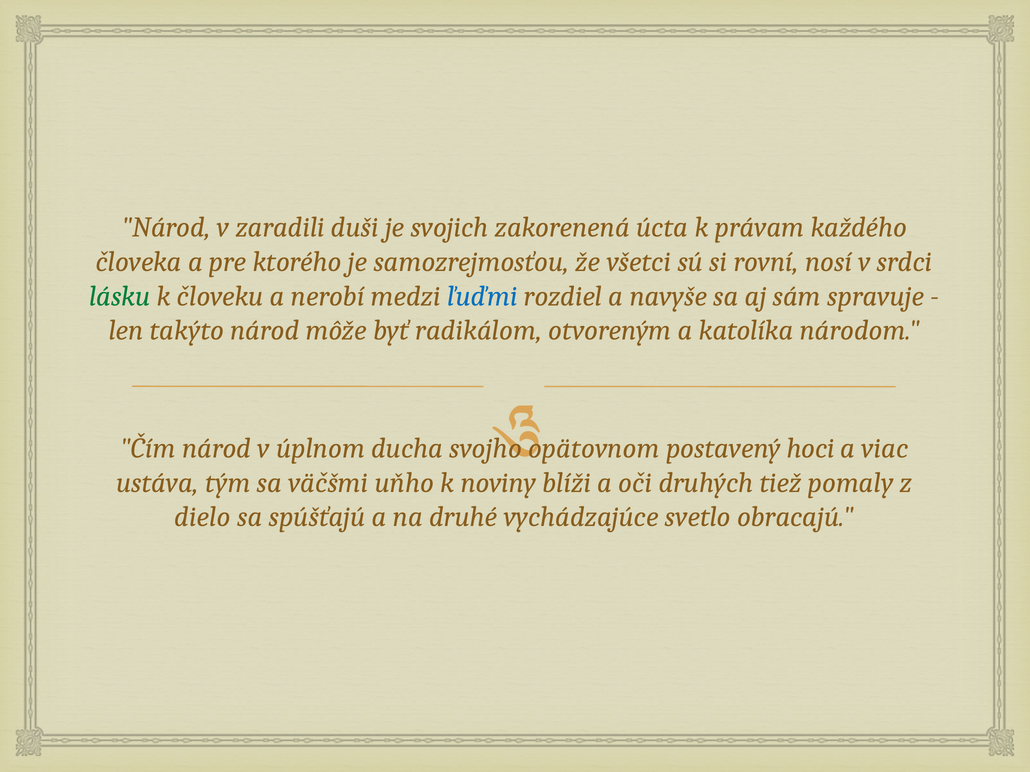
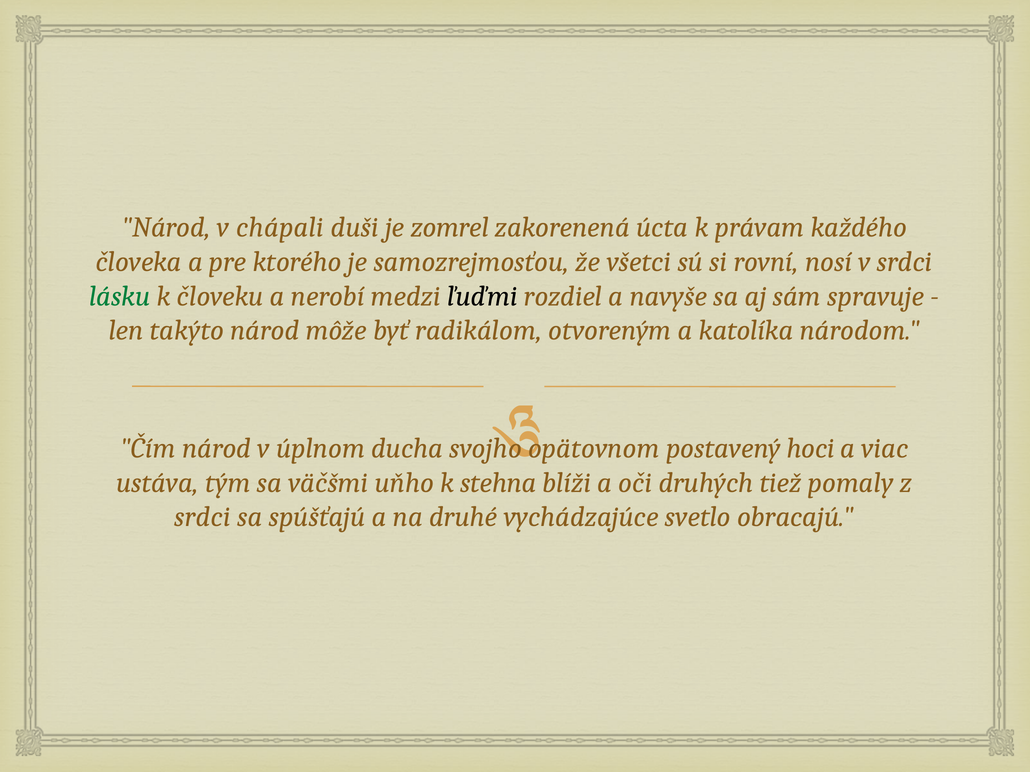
zaradili: zaradili -> chápali
svojich: svojich -> zomrel
ľuďmi colour: blue -> black
noviny: noviny -> stehna
dielo at (203, 517): dielo -> srdci
